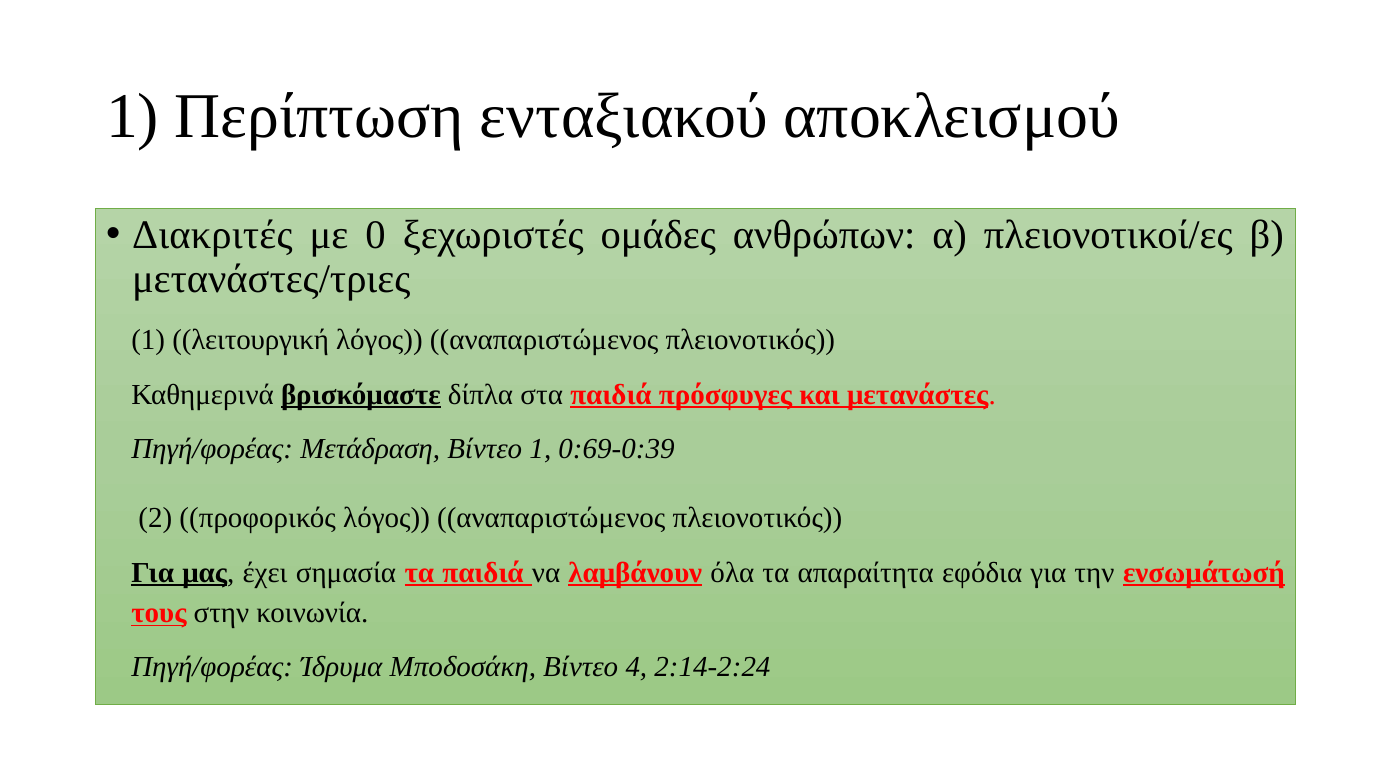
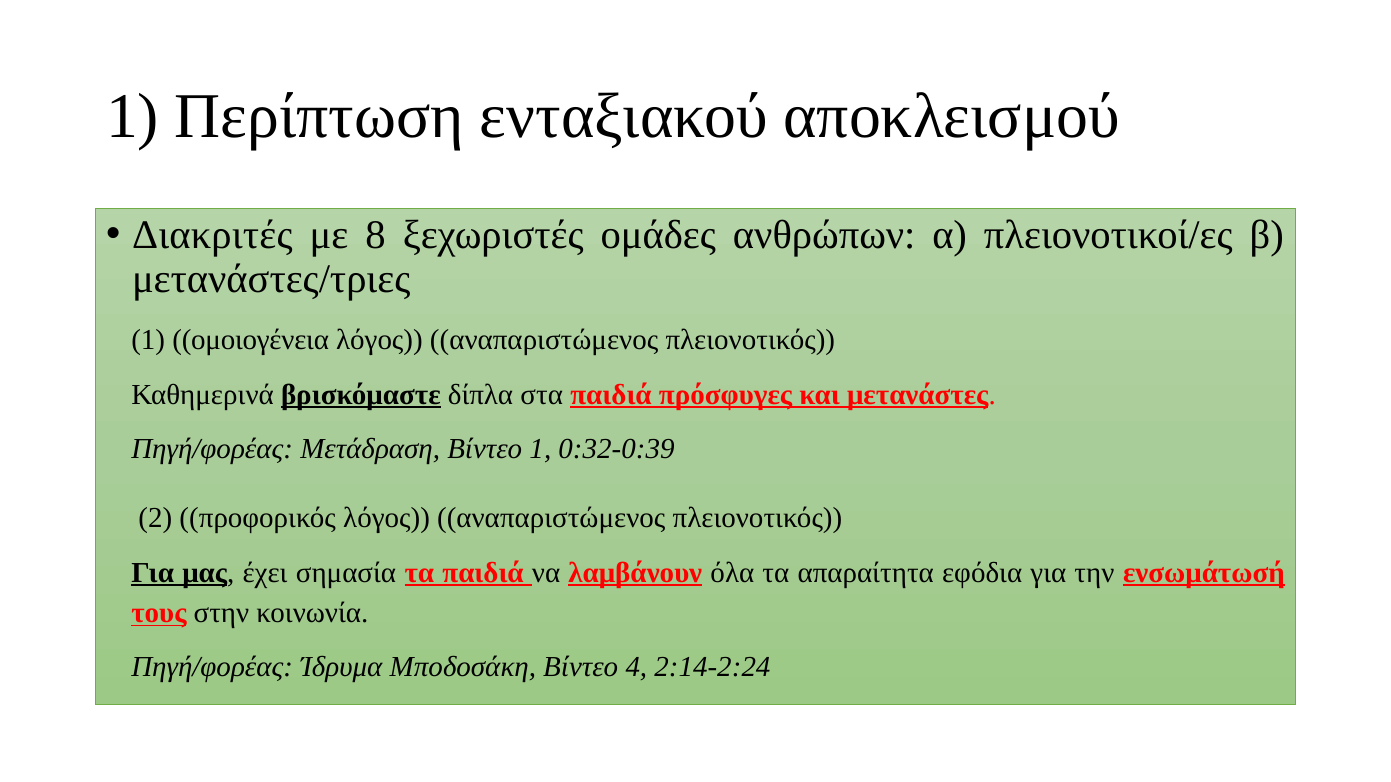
0: 0 -> 8
λειτουργική: λειτουργική -> ομοιογένεια
0:69-0:39: 0:69-0:39 -> 0:32-0:39
